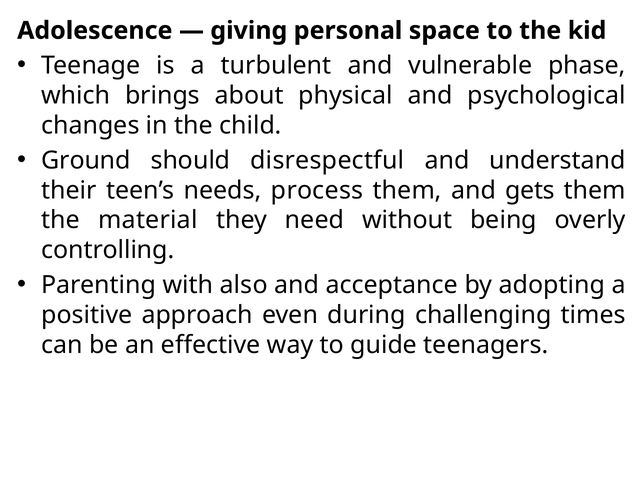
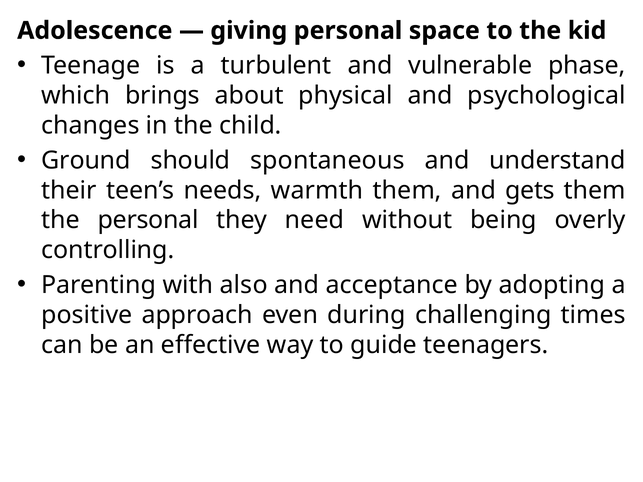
disrespectful: disrespectful -> spontaneous
process: process -> warmth
the material: material -> personal
